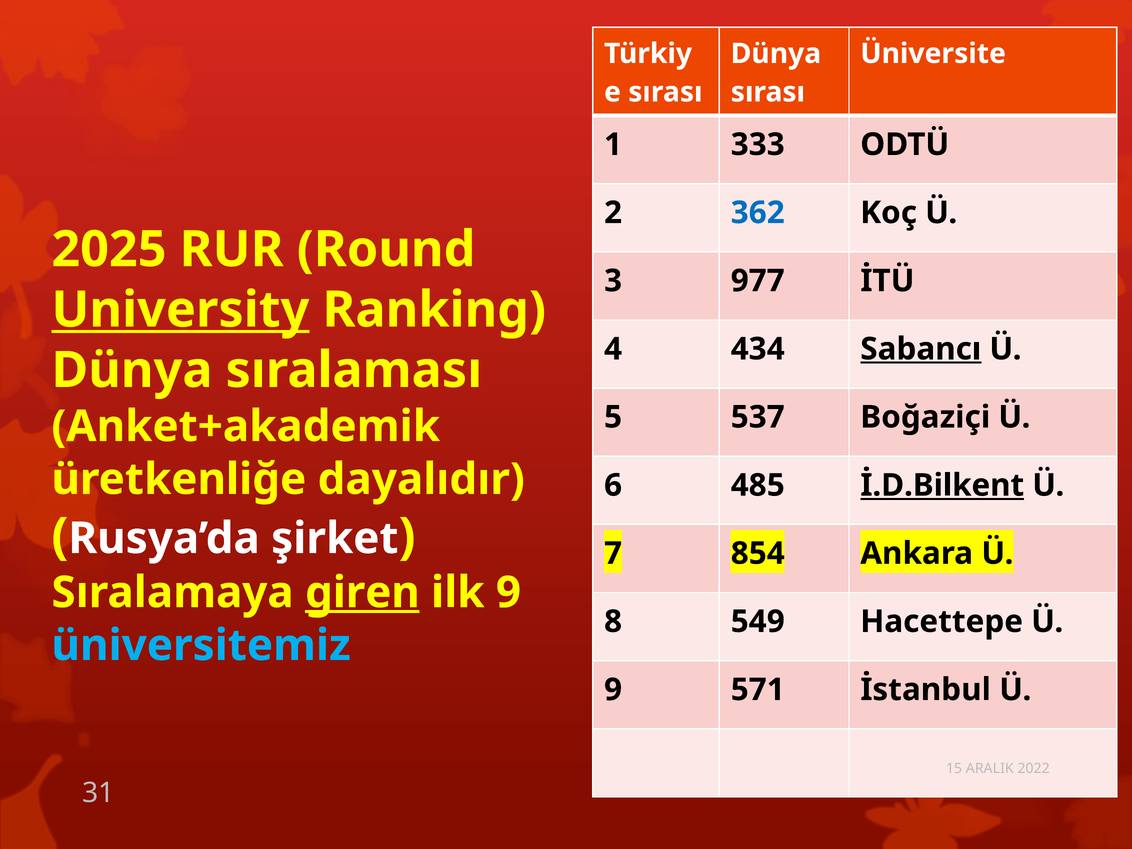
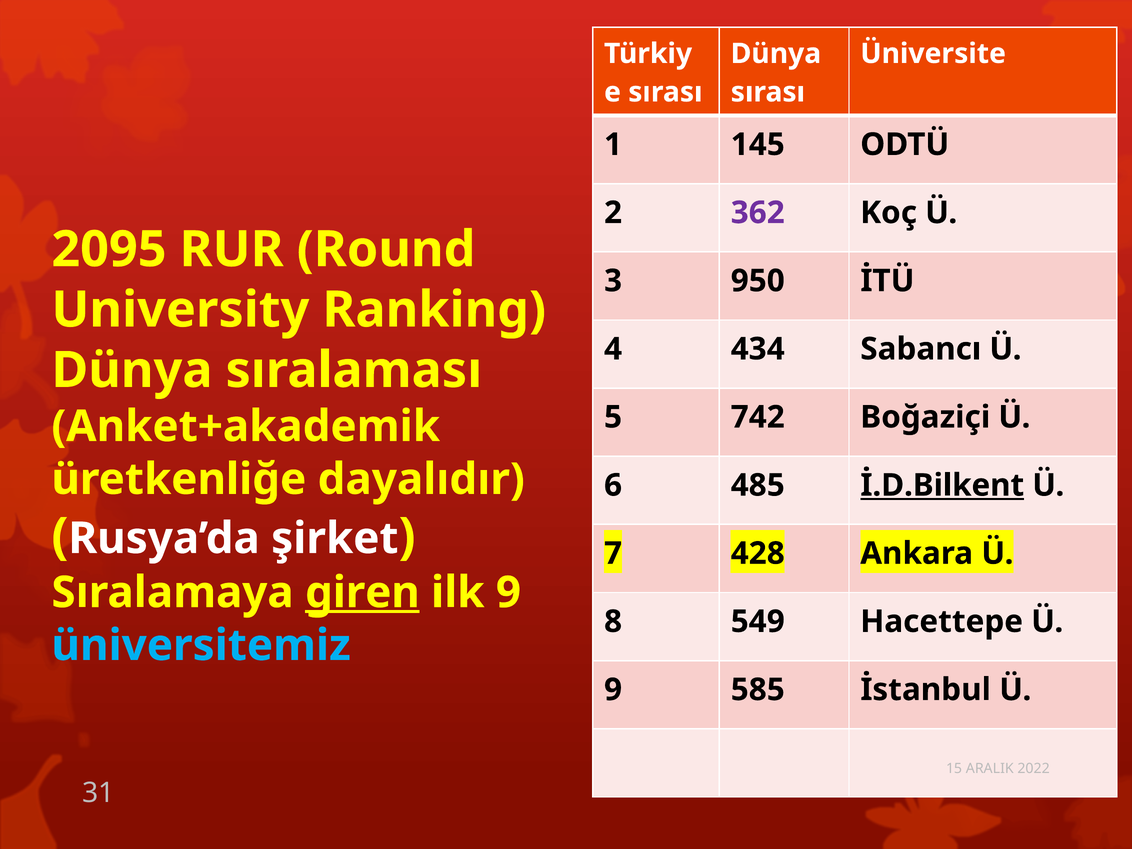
333: 333 -> 145
362 colour: blue -> purple
2025: 2025 -> 2095
977: 977 -> 950
University underline: present -> none
Sabancı underline: present -> none
537: 537 -> 742
854: 854 -> 428
571: 571 -> 585
